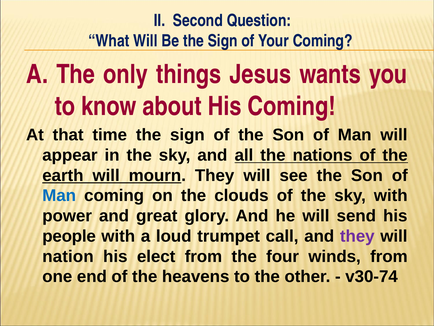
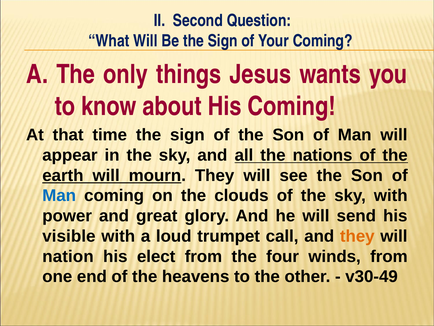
people: people -> visible
they at (357, 236) colour: purple -> orange
v30-74: v30-74 -> v30-49
